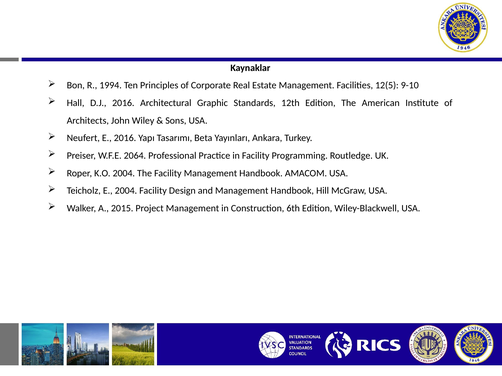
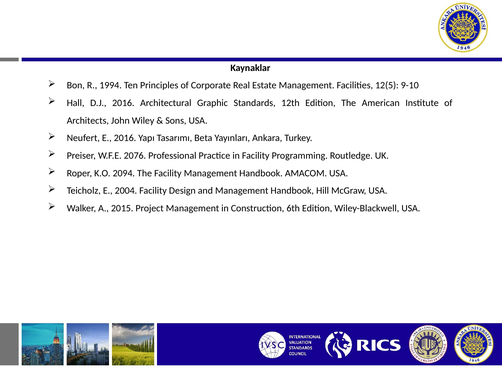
2064: 2064 -> 2076
K.O 2004: 2004 -> 2094
